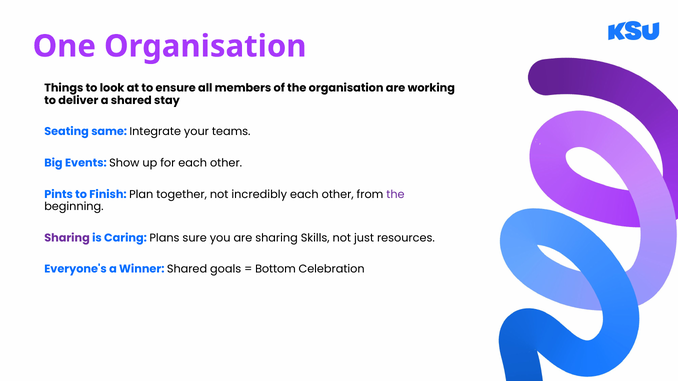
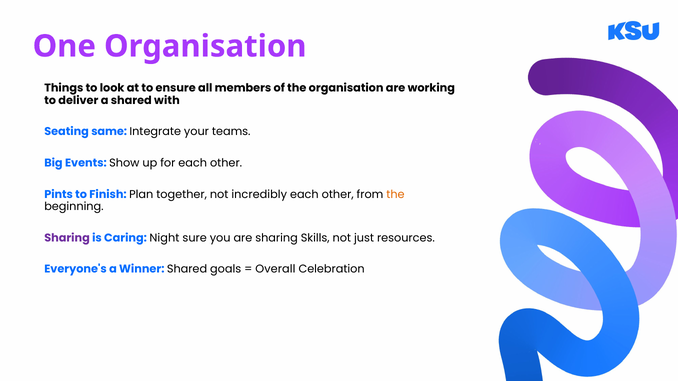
stay: stay -> with
the at (395, 195) colour: purple -> orange
Plans: Plans -> Night
Bottom: Bottom -> Overall
